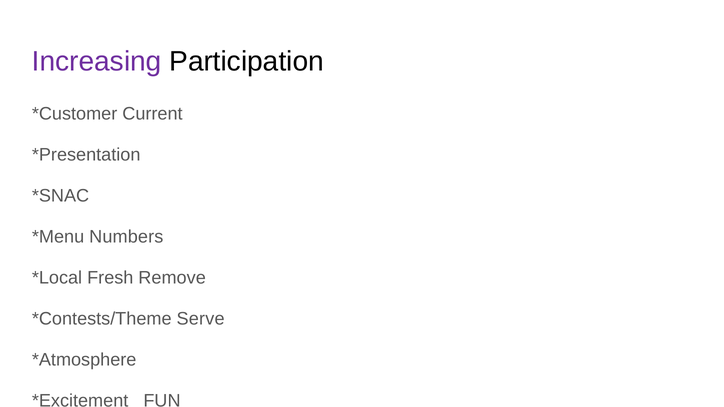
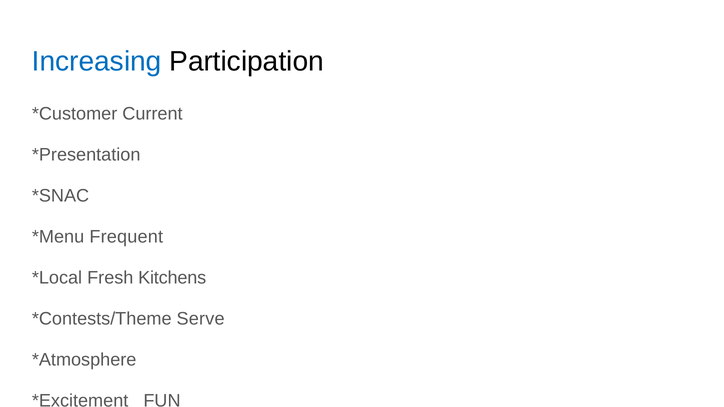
Increasing colour: purple -> blue
Numbers: Numbers -> Frequent
Remove: Remove -> Kitchens
